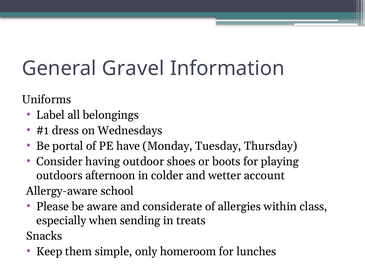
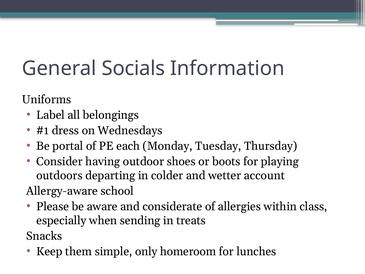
Gravel: Gravel -> Socials
have: have -> each
afternoon: afternoon -> departing
